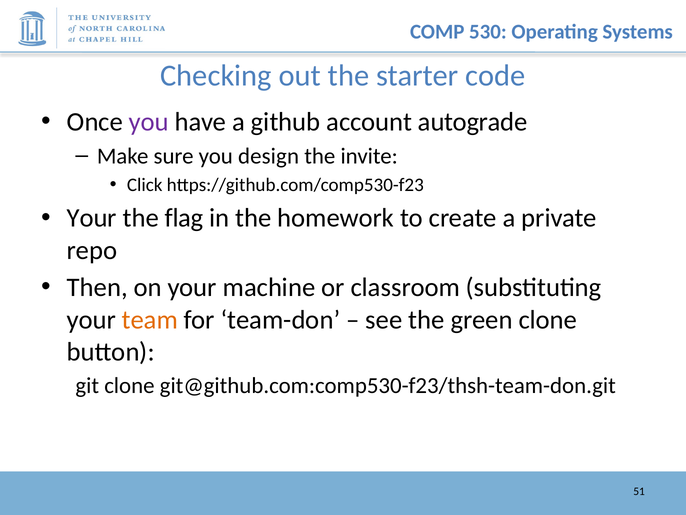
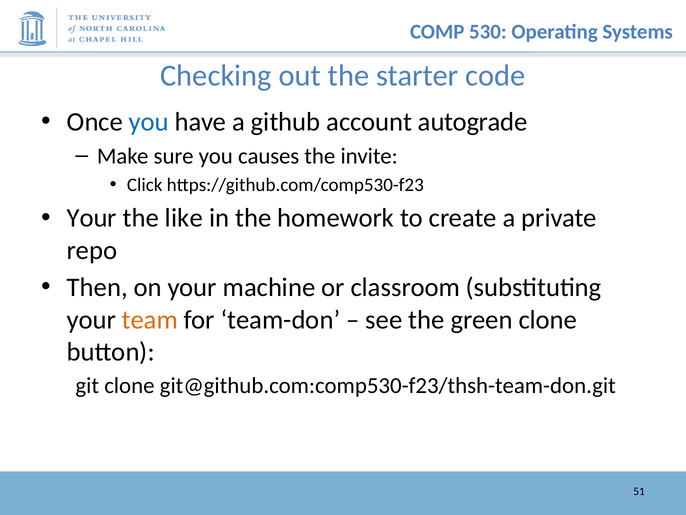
you at (149, 122) colour: purple -> blue
design: design -> causes
flag: flag -> like
